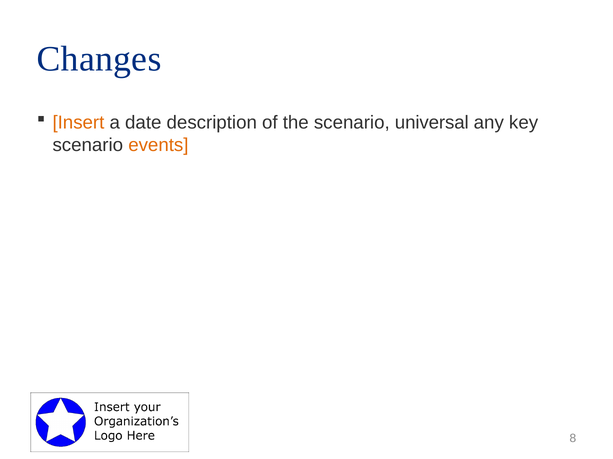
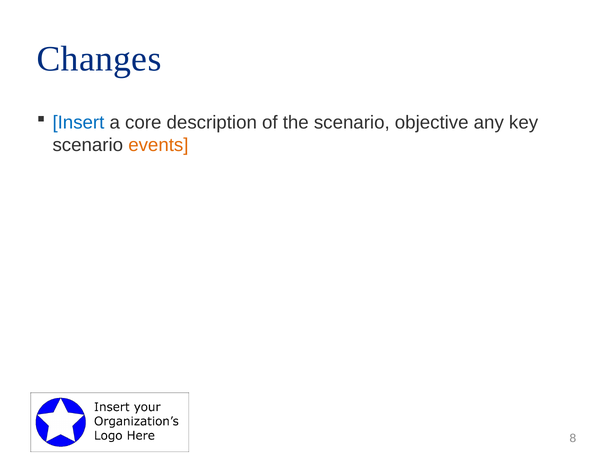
Insert colour: orange -> blue
date: date -> core
universal: universal -> objective
